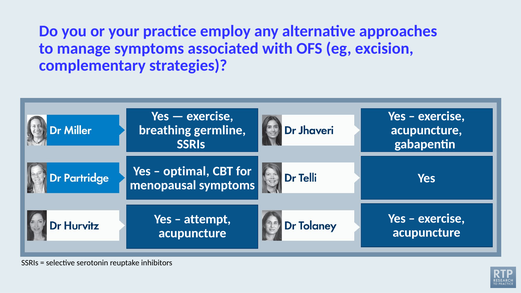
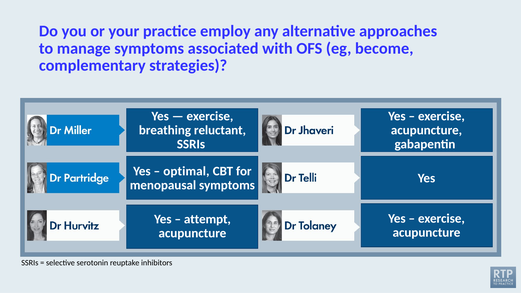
excision: excision -> become
germline: germline -> reluctant
